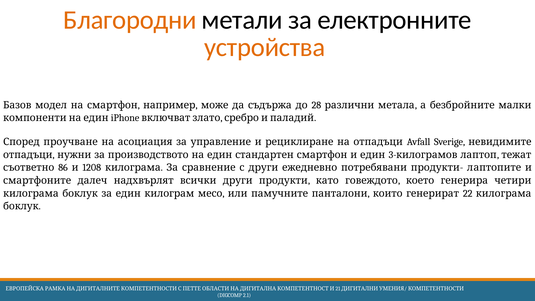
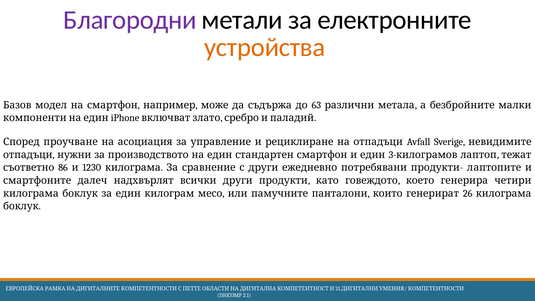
Благородни colour: orange -> purple
28: 28 -> 63
1208: 1208 -> 1230
22: 22 -> 26
